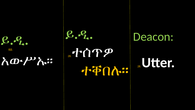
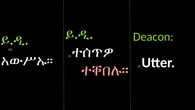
ተቐበሉ። colour: yellow -> pink
